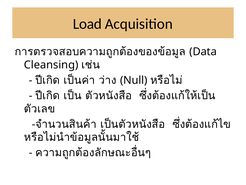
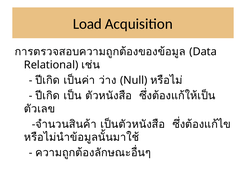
Cleansing: Cleansing -> Relational
